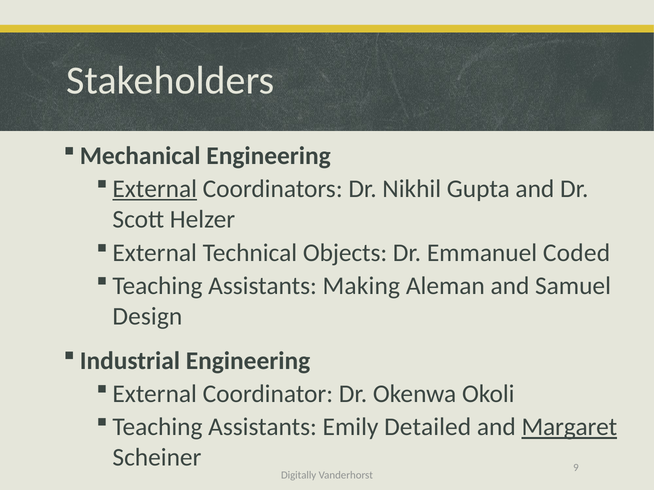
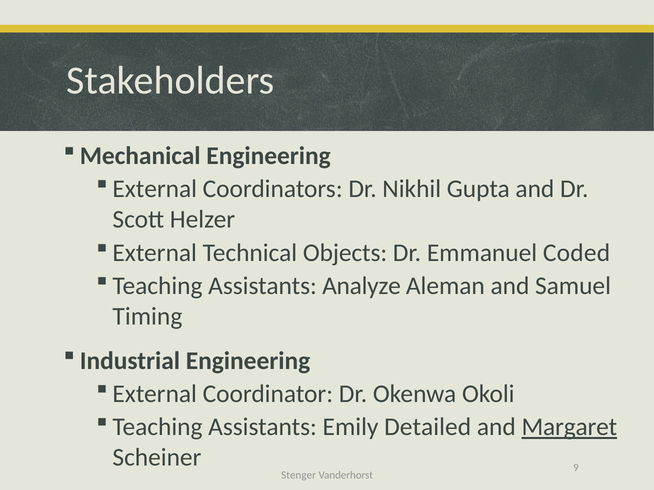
External at (155, 189) underline: present -> none
Making: Making -> Analyze
Design: Design -> Timing
Digitally: Digitally -> Stenger
